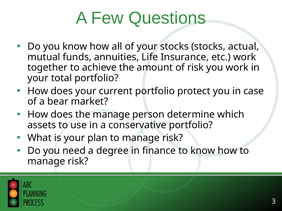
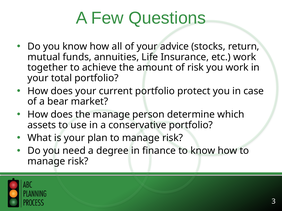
your stocks: stocks -> advice
actual: actual -> return
